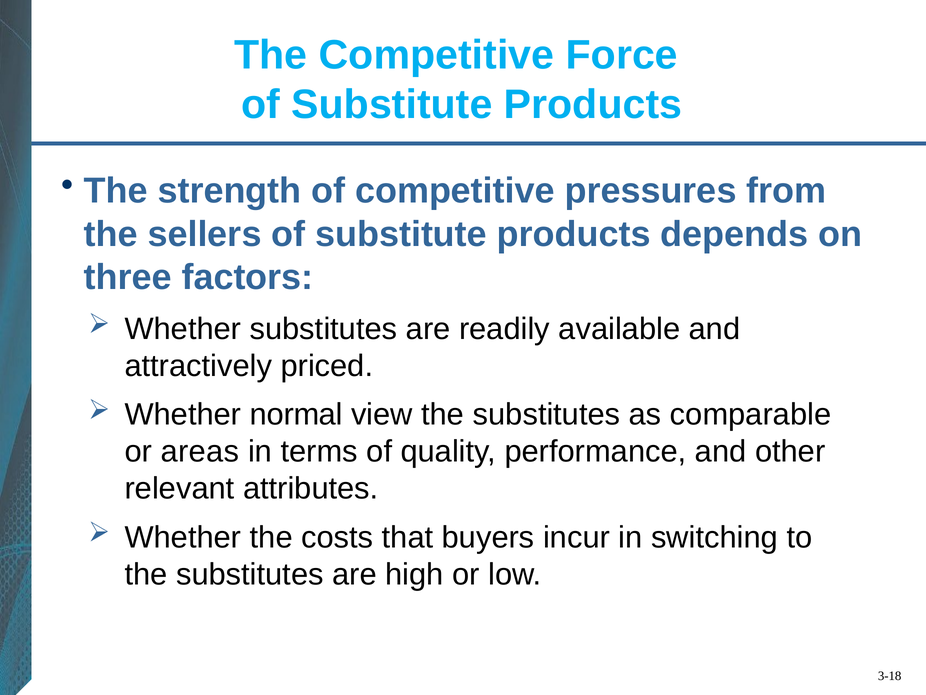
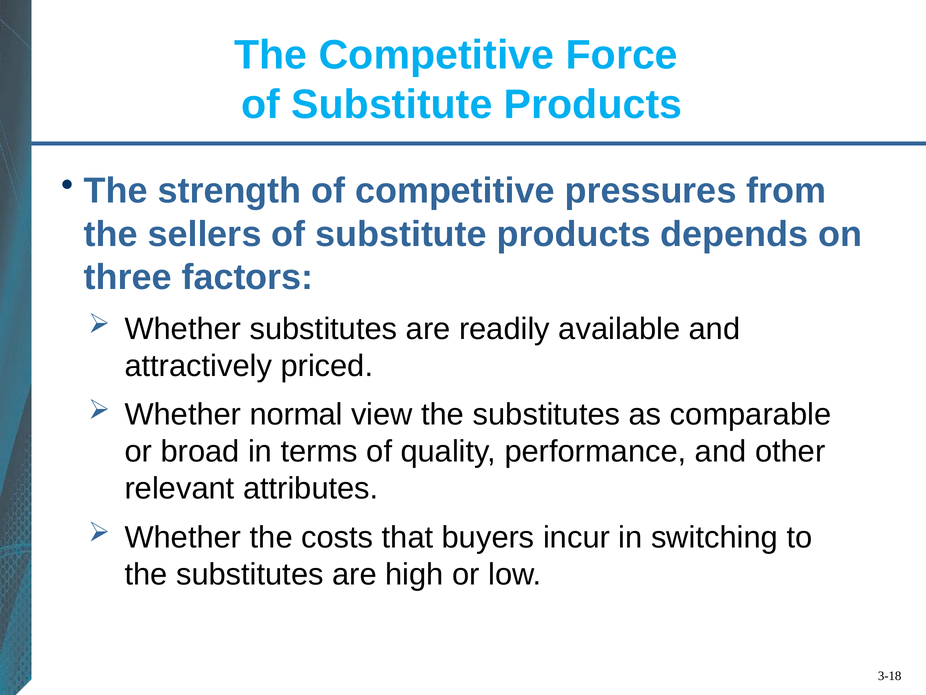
areas: areas -> broad
